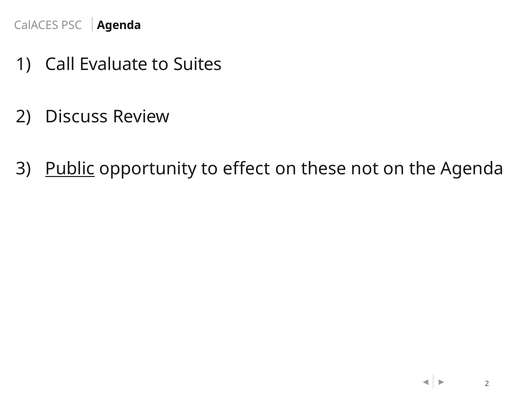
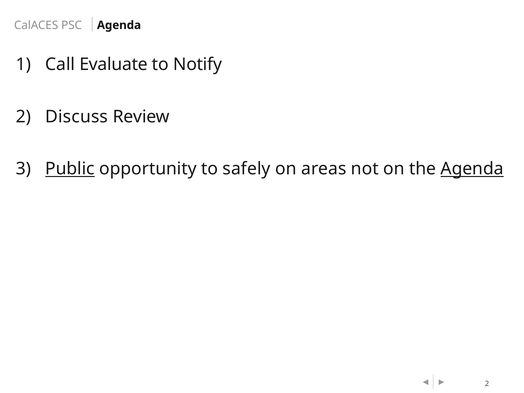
Suites: Suites -> Notify
effect: effect -> safely
these: these -> areas
Agenda at (472, 169) underline: none -> present
